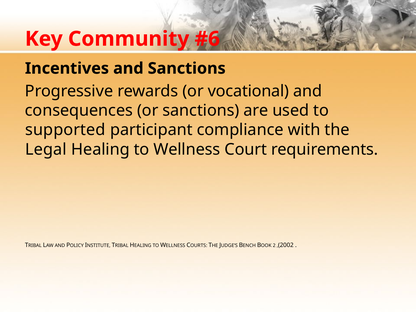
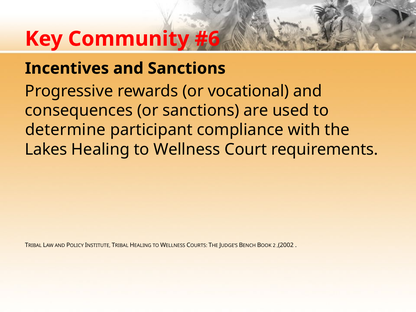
supported: supported -> determine
Legal: Legal -> Lakes
